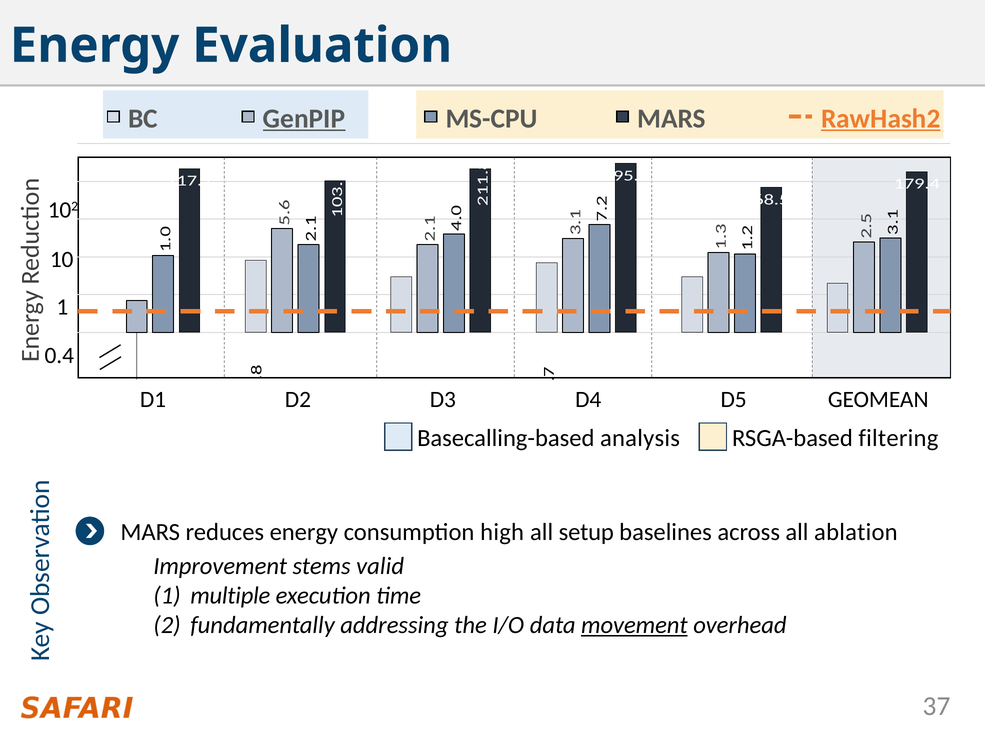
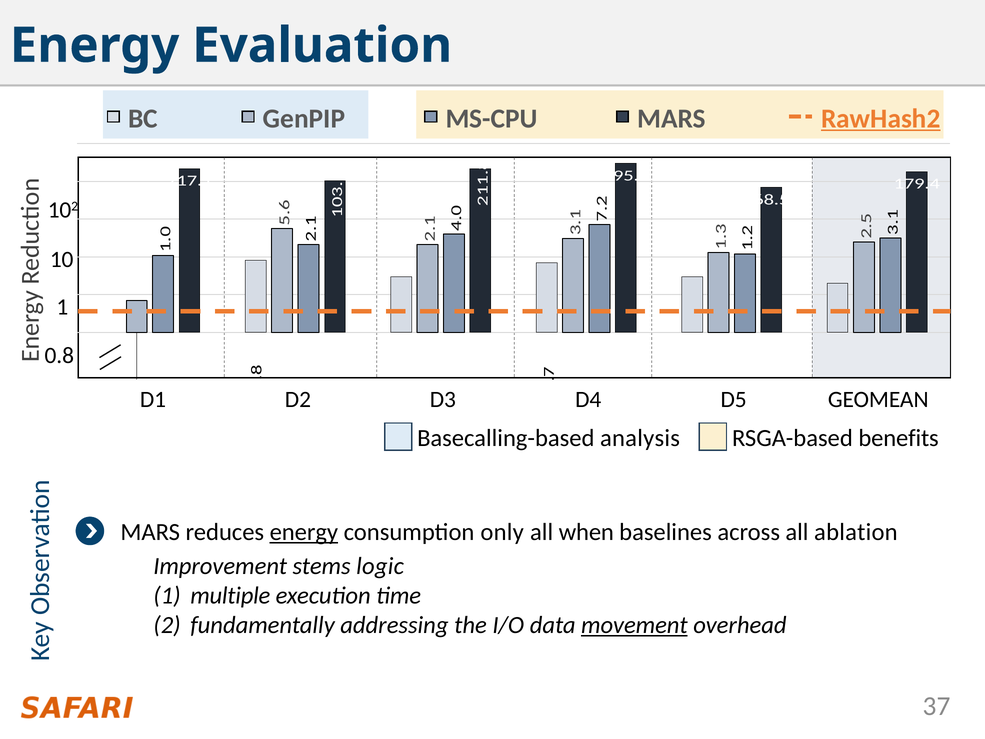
GenPIP underline: present -> none
0.4 at (59, 356): 0.4 -> 0.8
filtering: filtering -> benefits
energy at (304, 532) underline: none -> present
high: high -> only
setup: setup -> when
valid: valid -> logic
